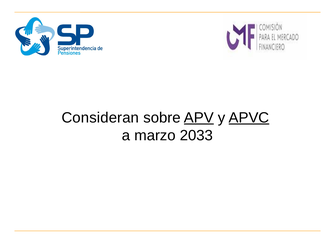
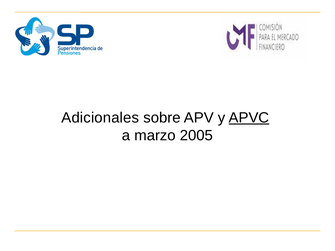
Consideran: Consideran -> Adicionales
APV underline: present -> none
2033: 2033 -> 2005
